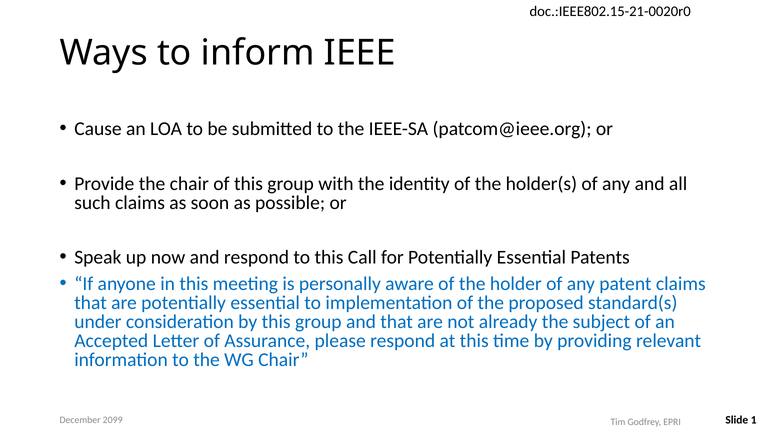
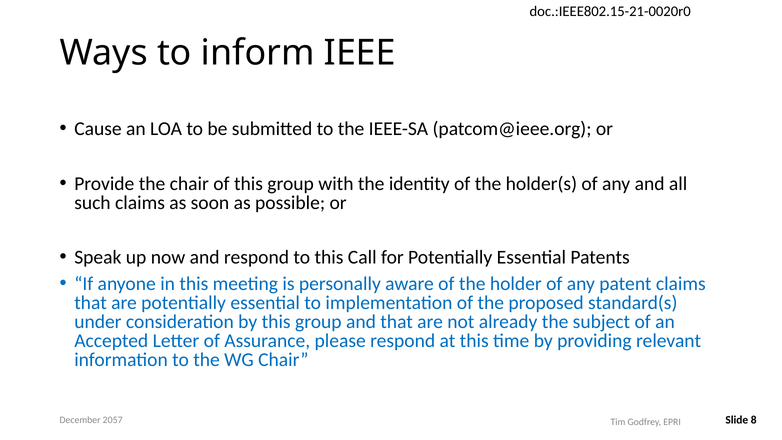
1: 1 -> 8
2099: 2099 -> 2057
